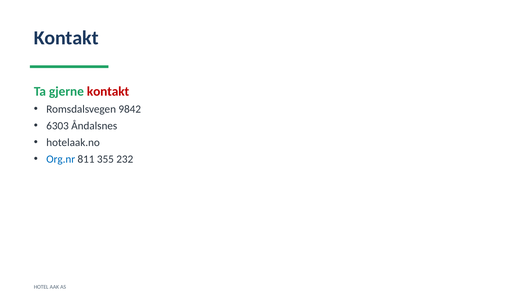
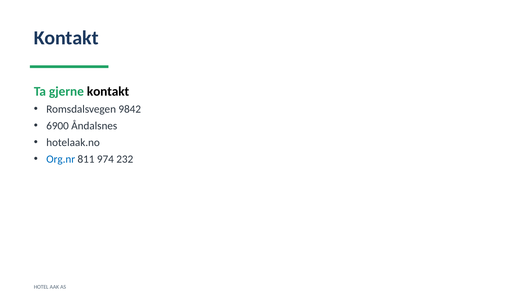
kontakt at (108, 92) colour: red -> black
6303: 6303 -> 6900
355: 355 -> 974
